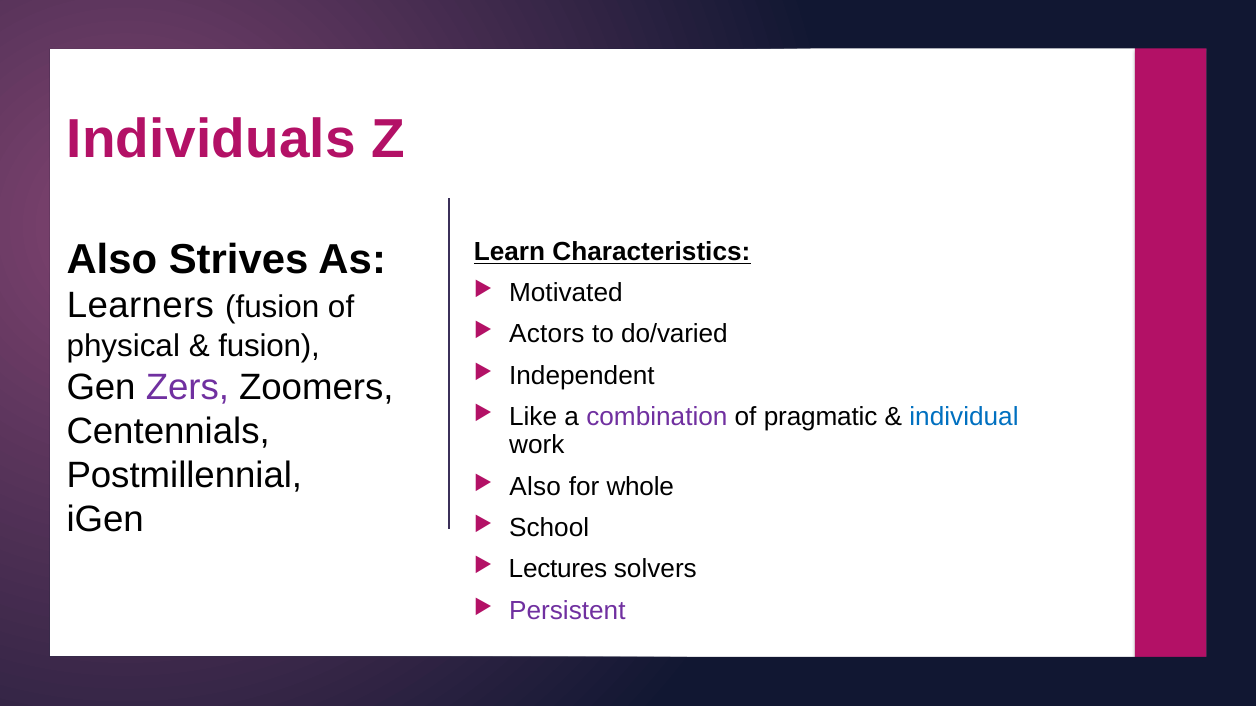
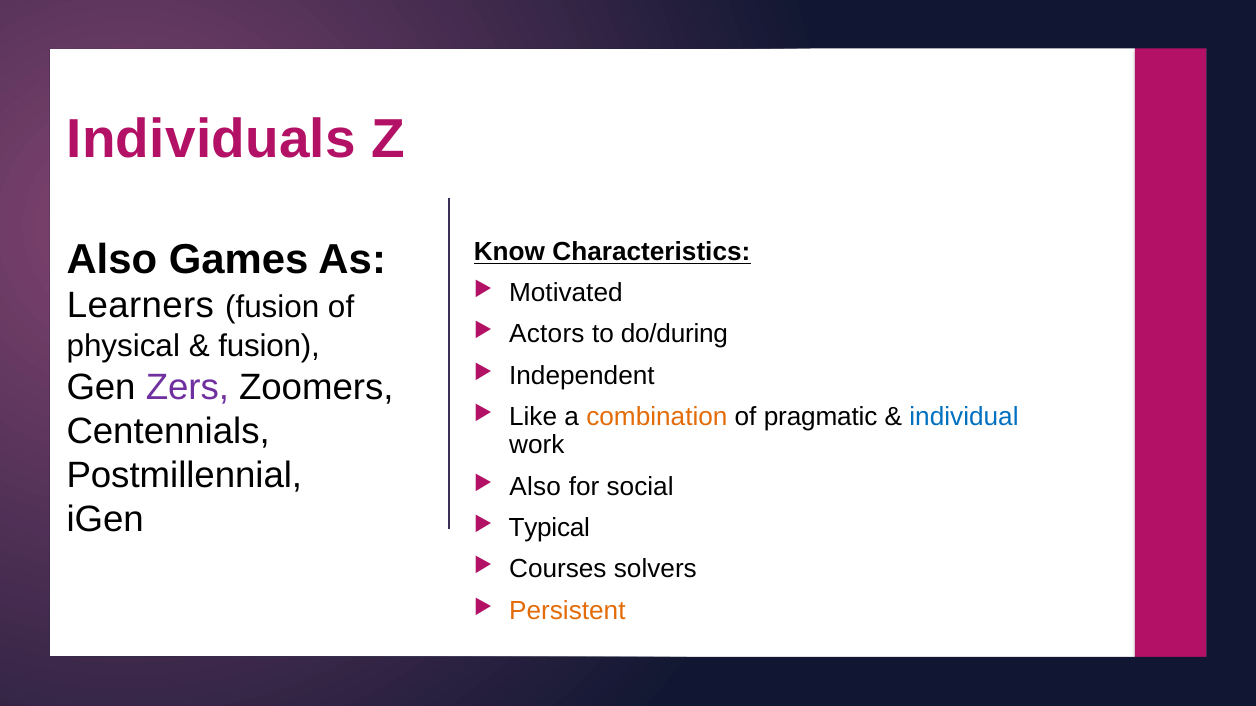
Learn: Learn -> Know
Strives: Strives -> Games
do/varied: do/varied -> do/during
combination colour: purple -> orange
whole: whole -> social
School: School -> Typical
Lectures: Lectures -> Courses
Persistent colour: purple -> orange
